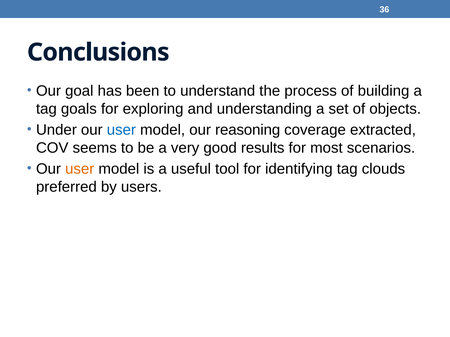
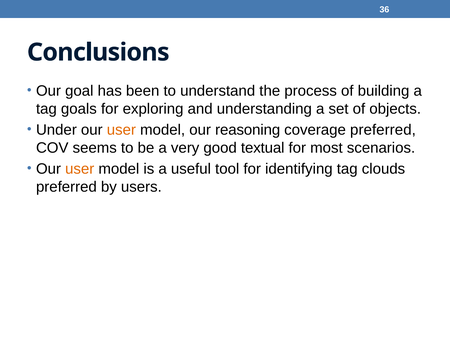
user at (121, 130) colour: blue -> orange
coverage extracted: extracted -> preferred
results: results -> textual
